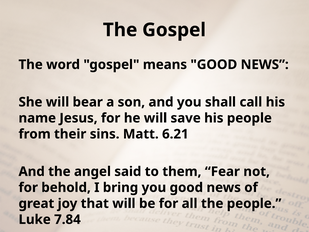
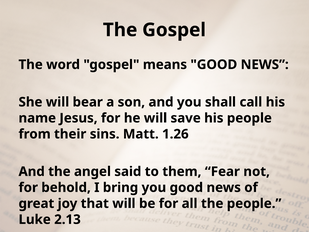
6.21: 6.21 -> 1.26
7.84: 7.84 -> 2.13
